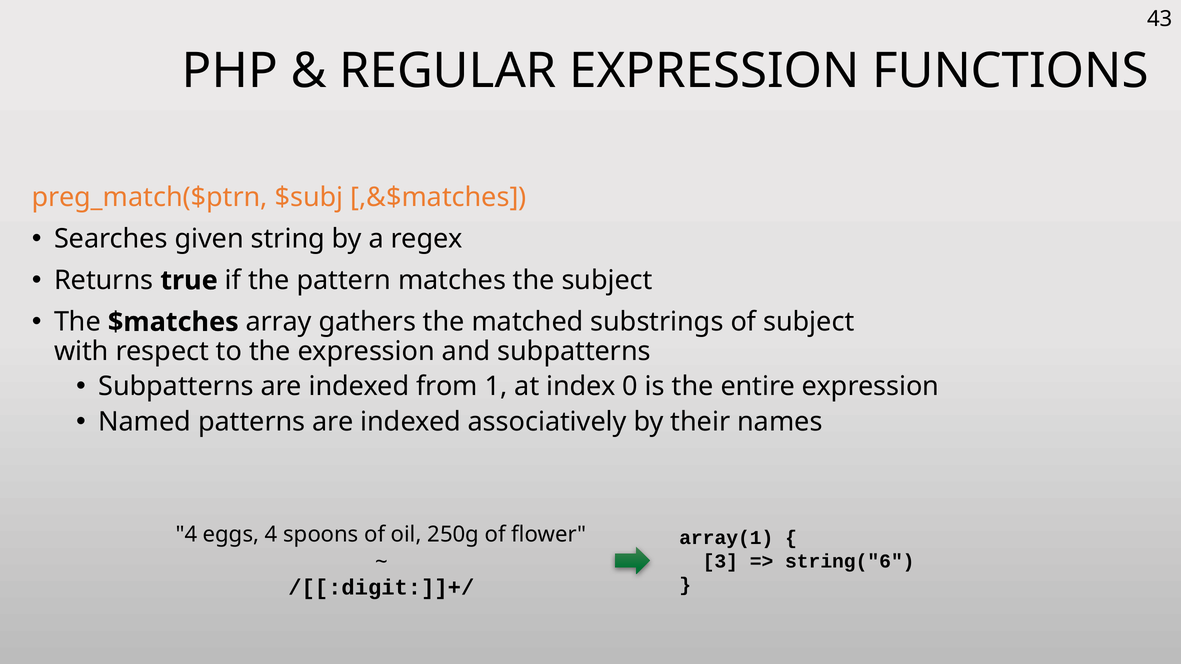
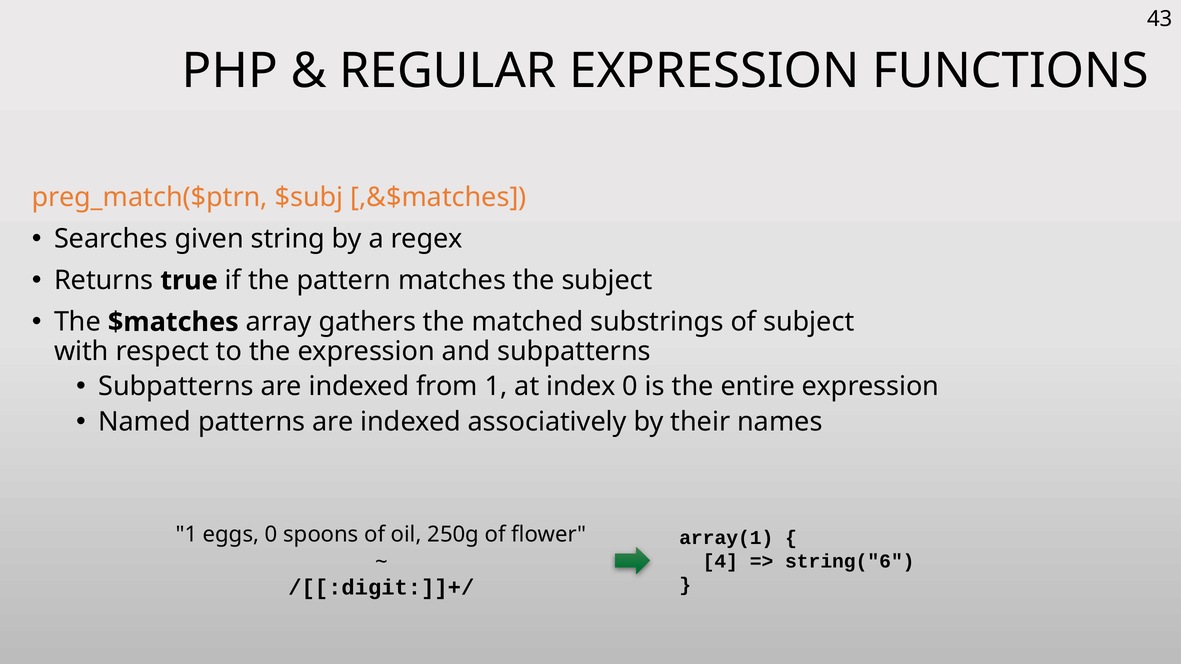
4 at (186, 535): 4 -> 1
eggs 4: 4 -> 0
3: 3 -> 4
